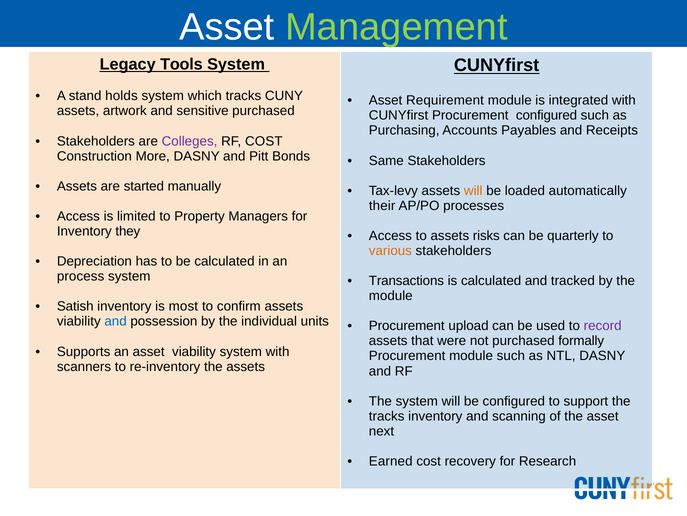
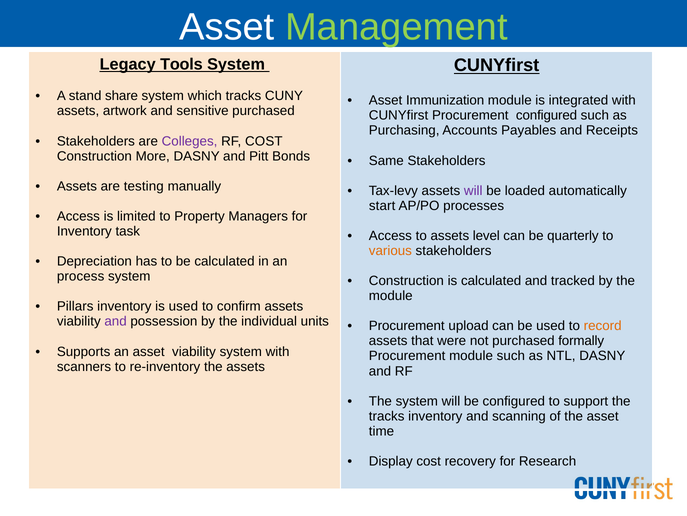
holds: holds -> share
Requirement: Requirement -> Immunization
started: started -> testing
will at (473, 190) colour: orange -> purple
their: their -> start
they: they -> task
risks: risks -> level
Transactions at (406, 281): Transactions -> Construction
Satish: Satish -> Pillars
is most: most -> used
and at (116, 321) colour: blue -> purple
record colour: purple -> orange
next: next -> time
Earned: Earned -> Display
